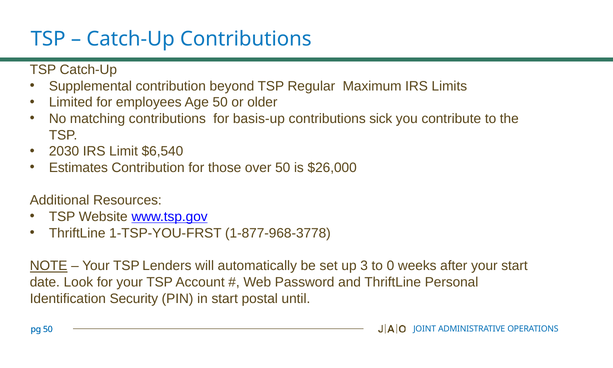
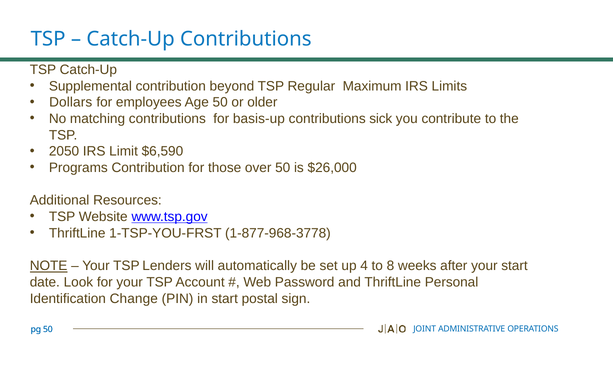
Limited: Limited -> Dollars
2030: 2030 -> 2050
$6,540: $6,540 -> $6,590
Estimates: Estimates -> Programs
3: 3 -> 4
0: 0 -> 8
Security: Security -> Change
until: until -> sign
